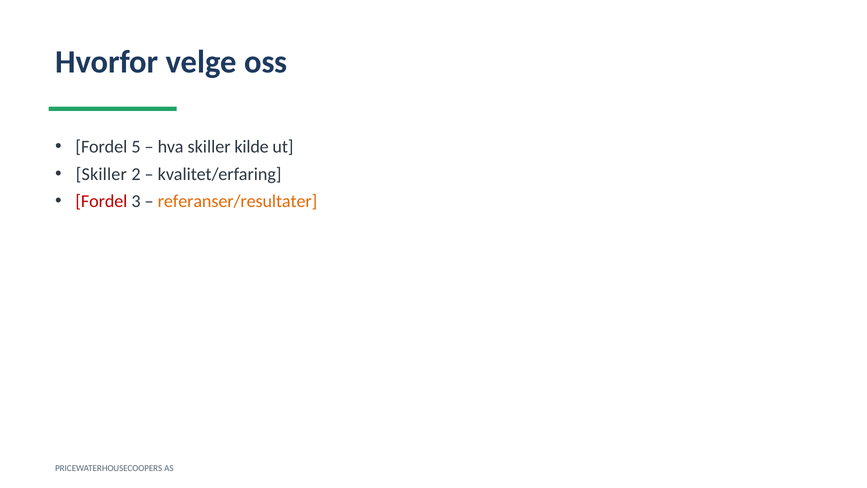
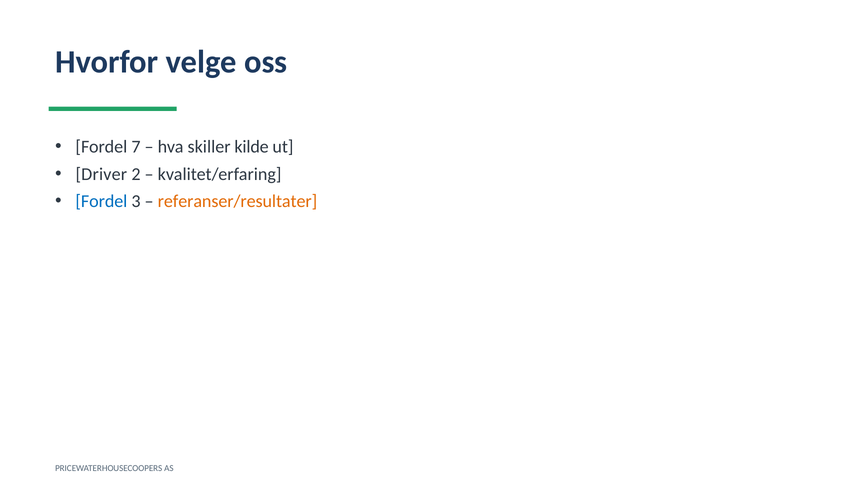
5: 5 -> 7
Skiller at (101, 174): Skiller -> Driver
Fordel at (101, 201) colour: red -> blue
